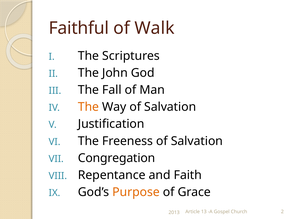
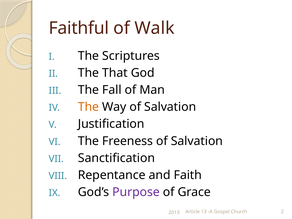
John: John -> That
Congregation: Congregation -> Sanctification
Purpose colour: orange -> purple
